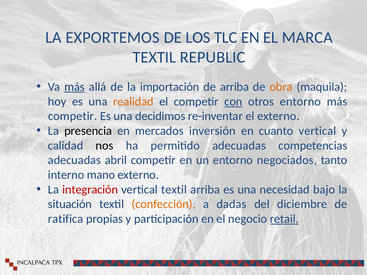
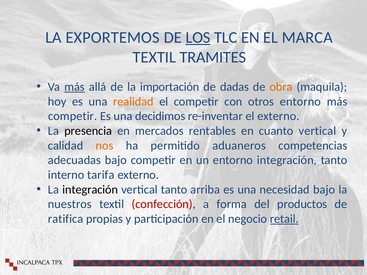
LOS underline: none -> present
REPUBLIC: REPUBLIC -> TRAMITES
de arriba: arriba -> dadas
con underline: present -> none
inversión: inversión -> rentables
nos colour: black -> orange
permitido adecuadas: adecuadas -> aduaneros
adecuadas abril: abril -> bajo
entorno negociados: negociados -> integración
mano: mano -> tarifa
integración at (90, 190) colour: red -> black
vertical textil: textil -> tanto
situación: situación -> nuestros
confección colour: orange -> red
dadas: dadas -> forma
diciembre: diciembre -> productos
